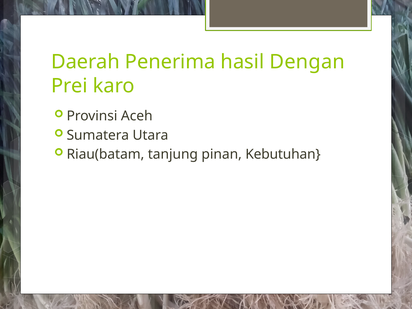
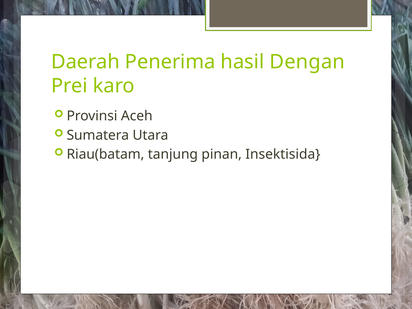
Kebutuhan: Kebutuhan -> Insektisida
